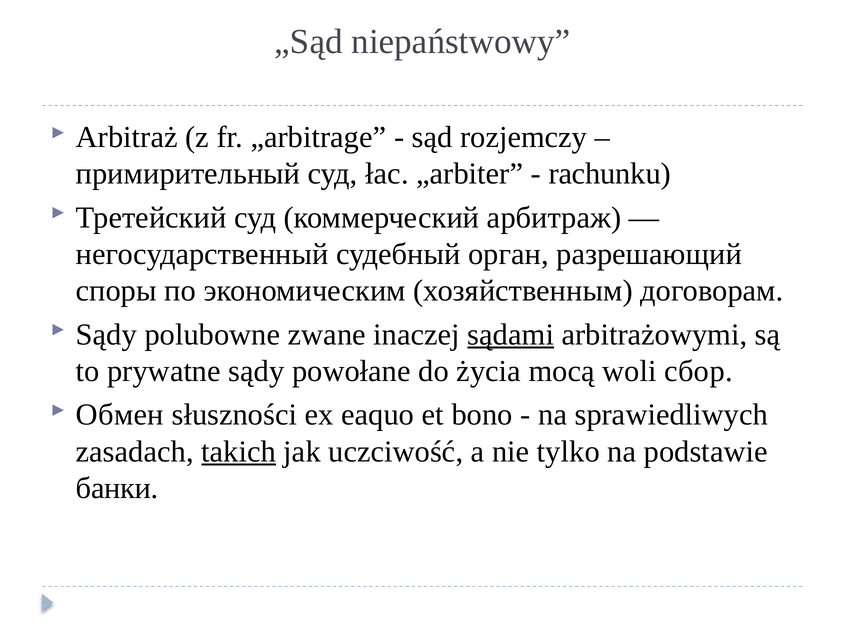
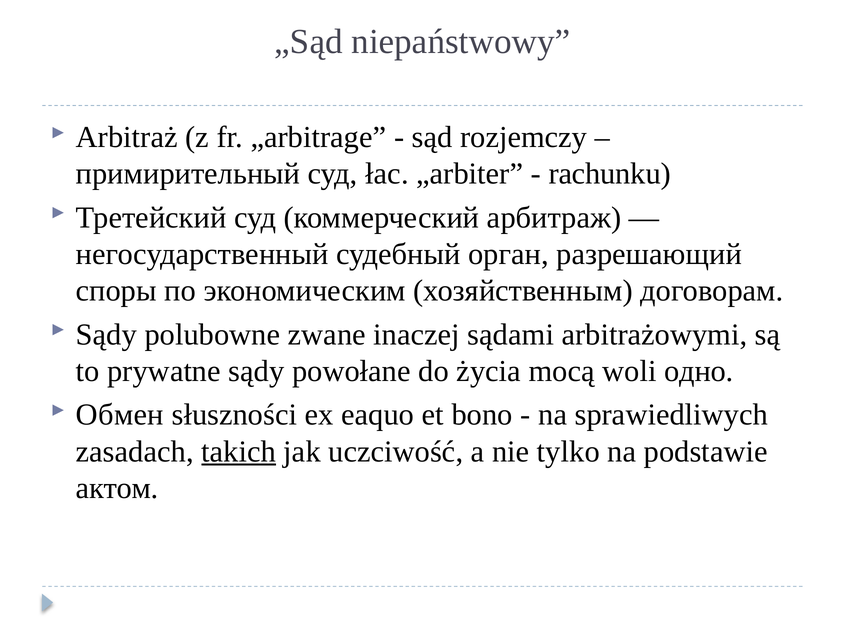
sądami underline: present -> none
сбор: сбор -> одно
банки: банки -> актом
